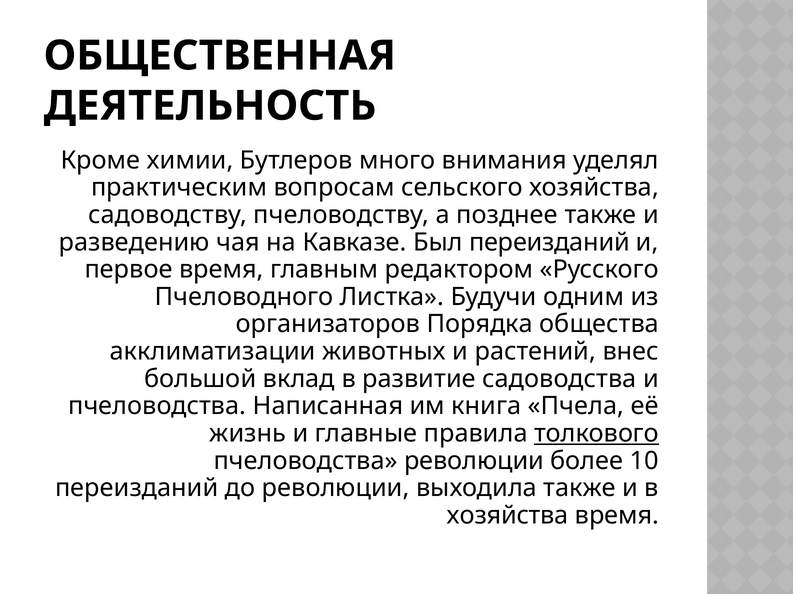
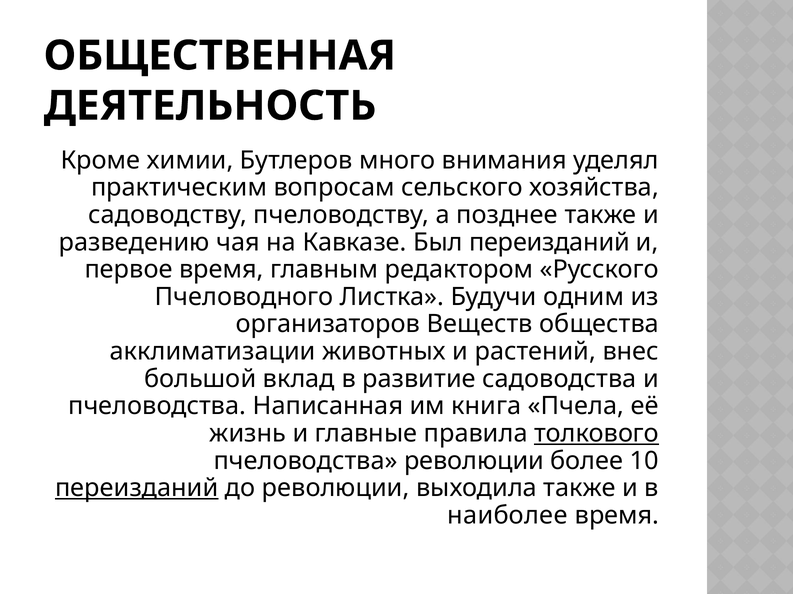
Порядка: Порядка -> Веществ
переизданий at (137, 489) underline: none -> present
хозяйства at (508, 516): хозяйства -> наиболее
